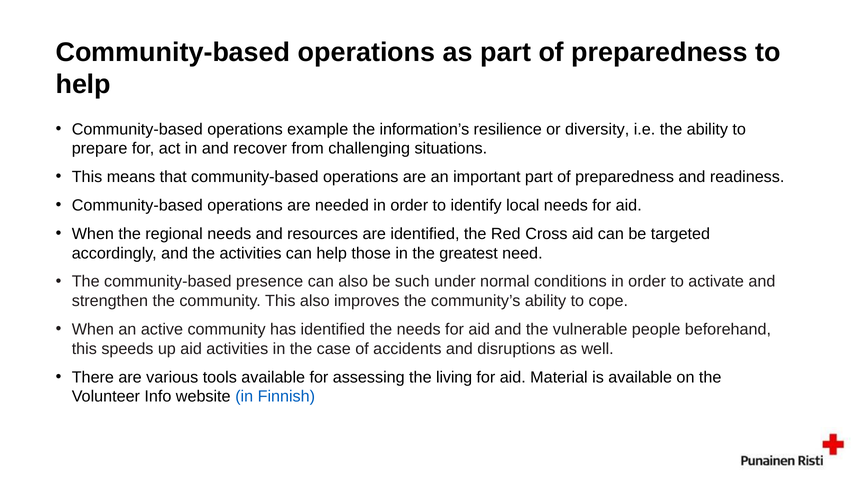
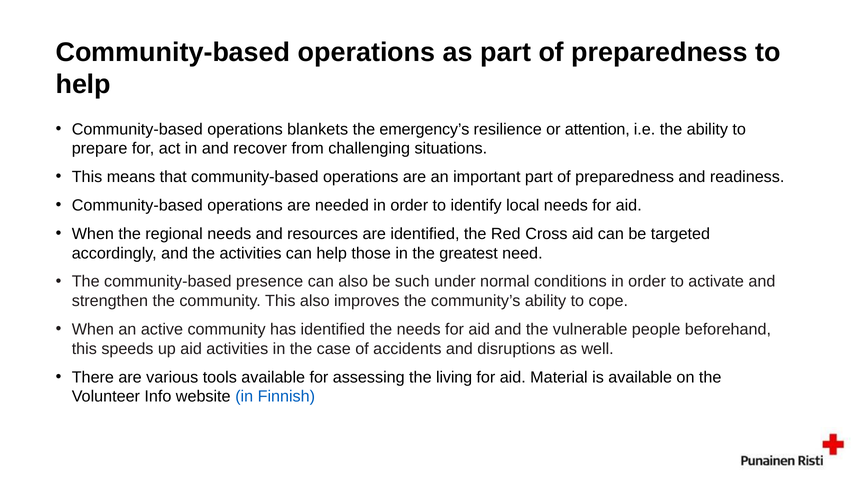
example: example -> blankets
information’s: information’s -> emergency’s
diversity: diversity -> attention
